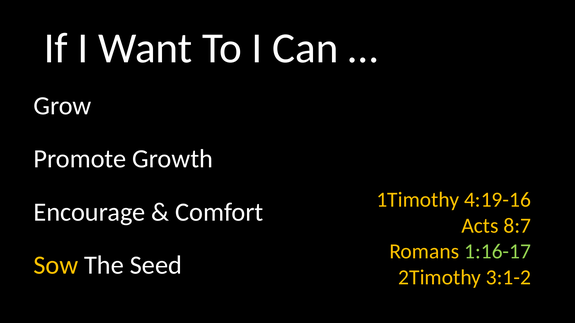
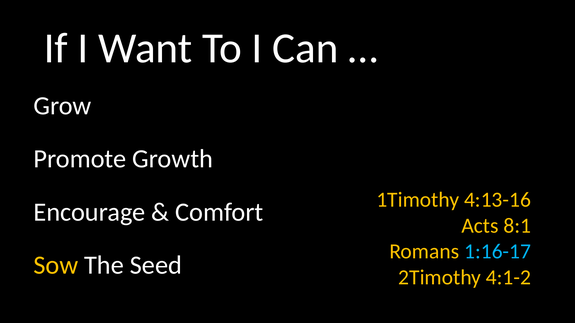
4:19-16: 4:19-16 -> 4:13-16
8:7: 8:7 -> 8:1
1:16-17 colour: light green -> light blue
3:1-2: 3:1-2 -> 4:1-2
